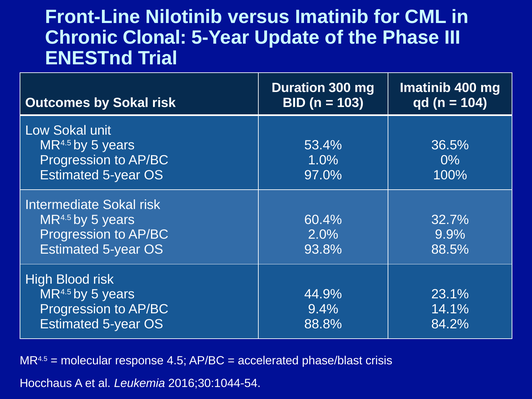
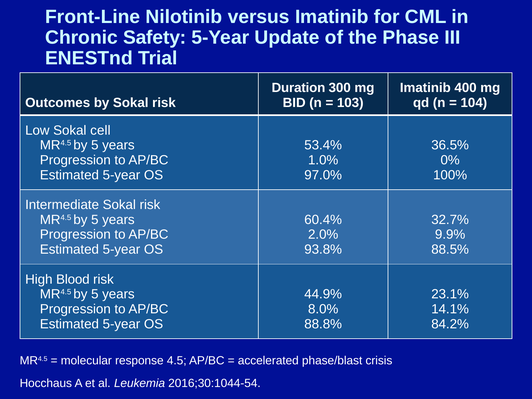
Clonal: Clonal -> Safety
unit: unit -> cell
9.4%: 9.4% -> 8.0%
